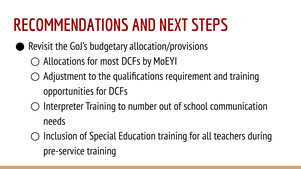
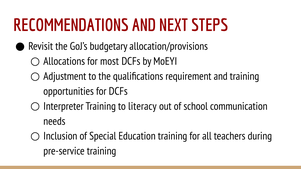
number: number -> literacy
